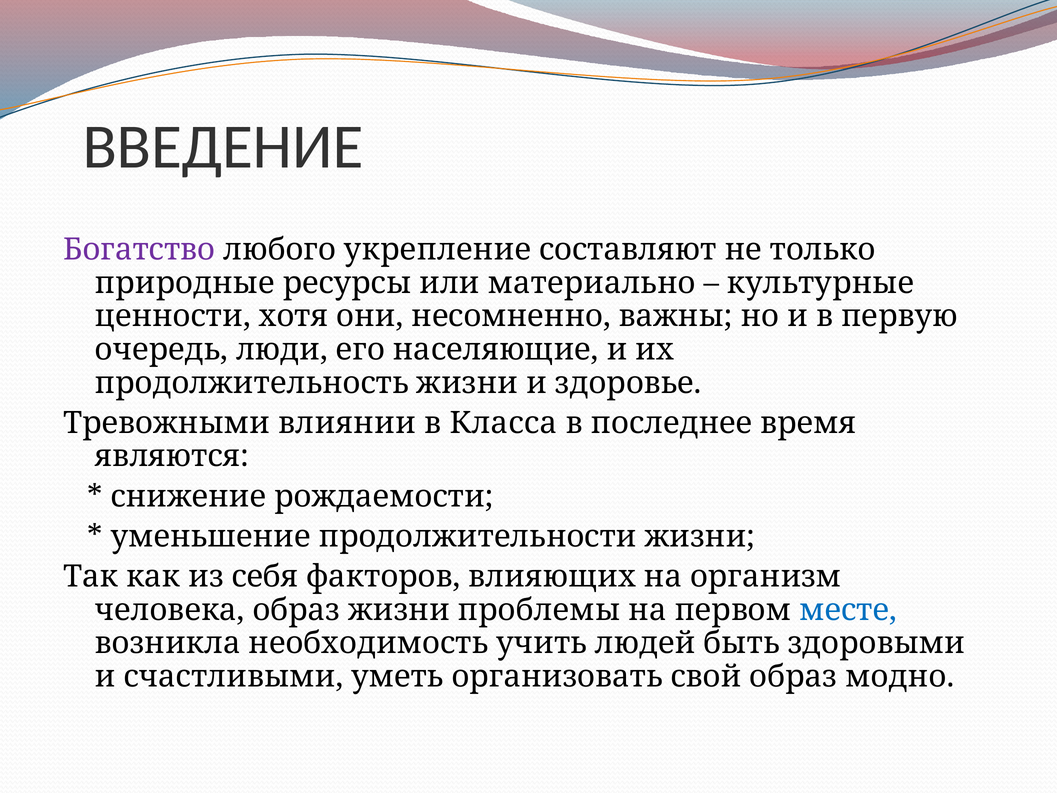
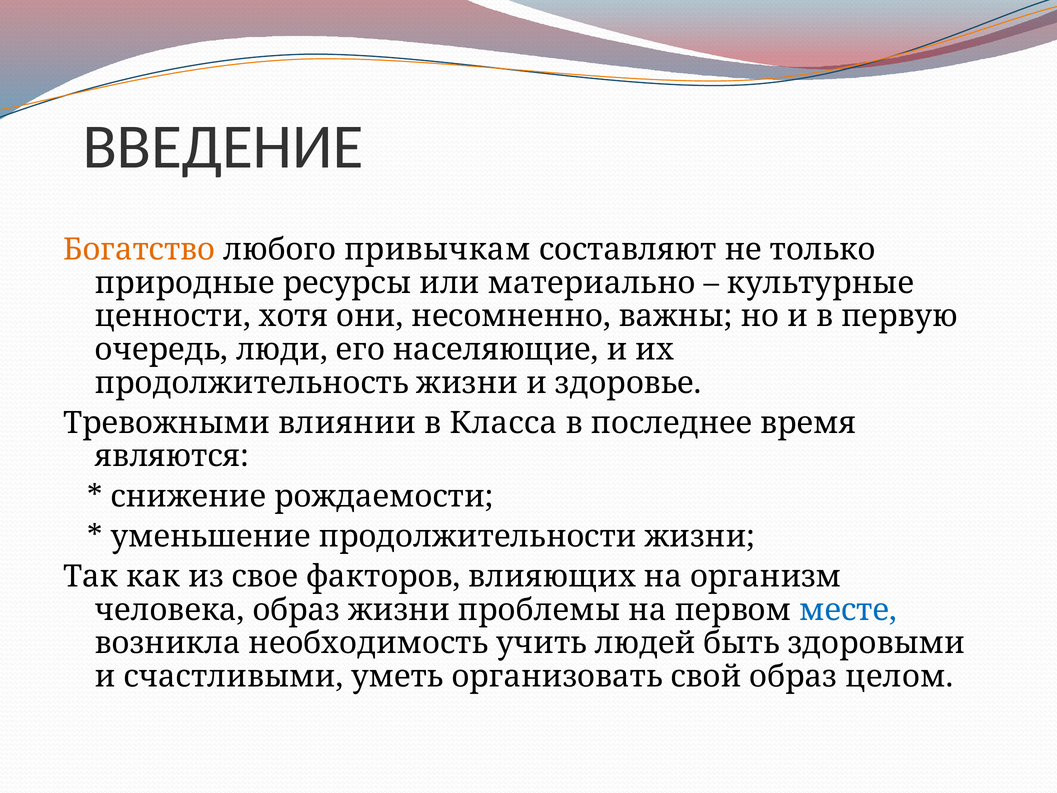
Богатство colour: purple -> orange
укрепление: укрепление -> привычкам
себя: себя -> свое
модно: модно -> целом
